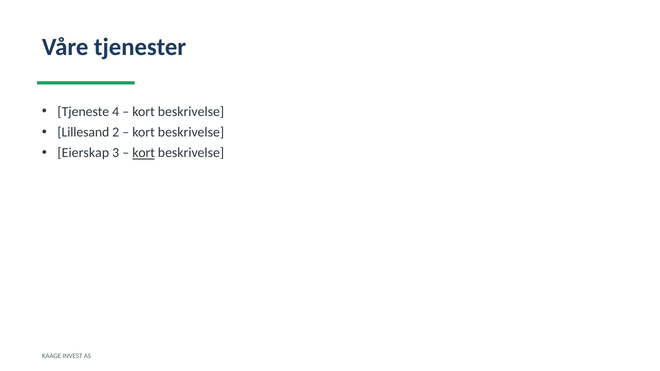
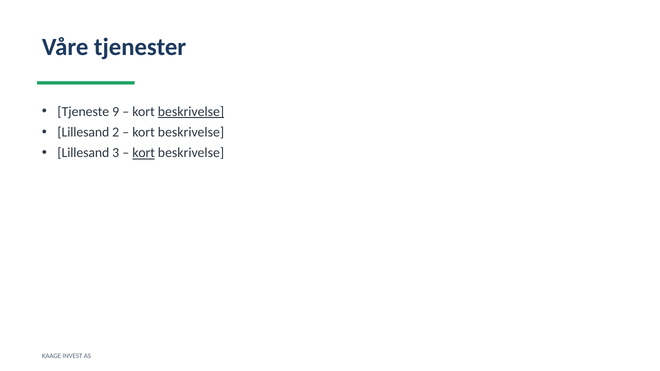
4: 4 -> 9
beskrivelse at (191, 112) underline: none -> present
Eierskap at (83, 153): Eierskap -> Lillesand
